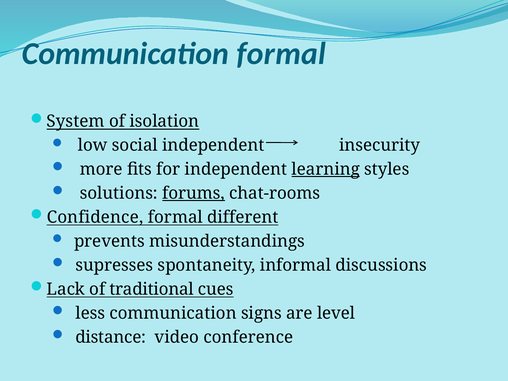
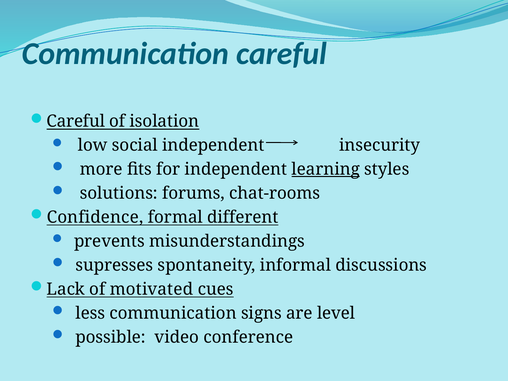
Communication formal: formal -> careful
System at (76, 121): System -> Careful
forums underline: present -> none
traditional: traditional -> motivated
distance: distance -> possible
